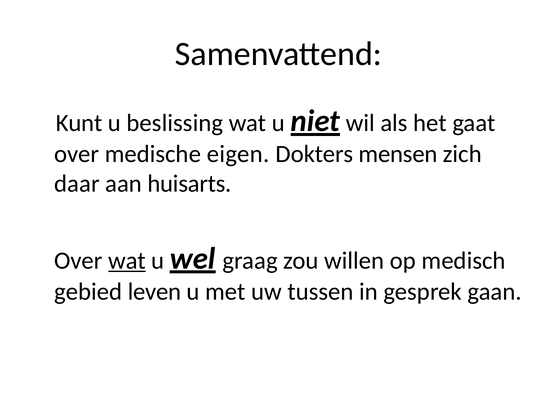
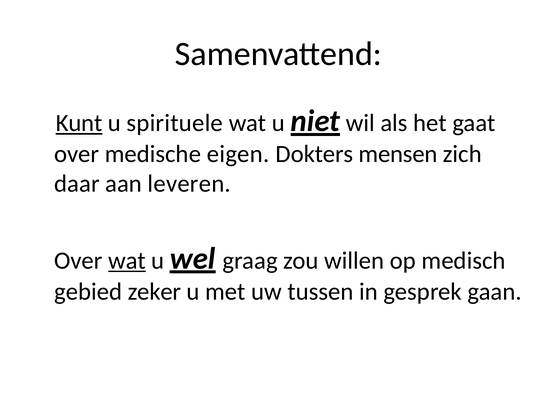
Kunt underline: none -> present
beslissing: beslissing -> spirituele
huisarts: huisarts -> leveren
leven: leven -> zeker
